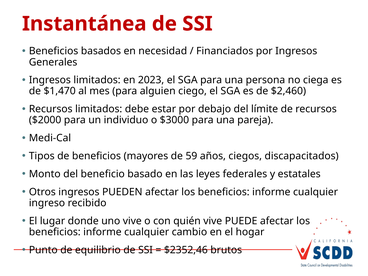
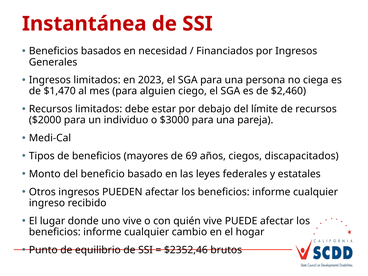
59: 59 -> 69
